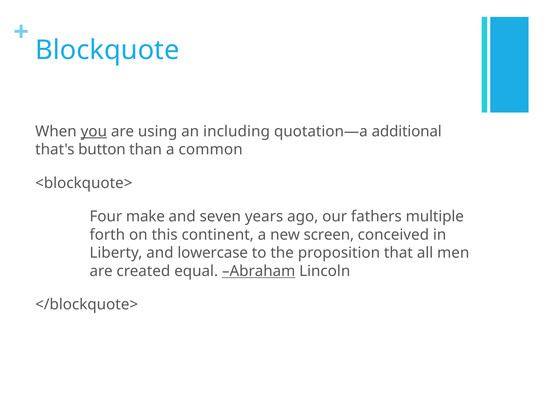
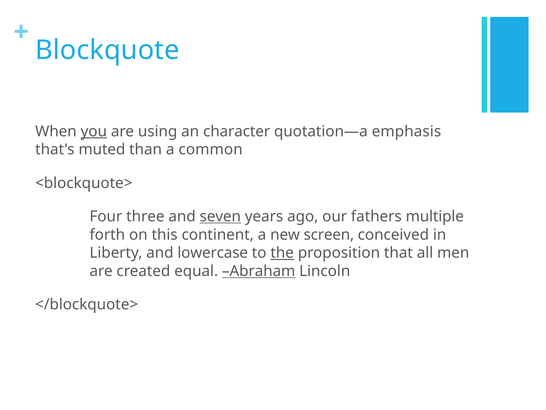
including: including -> character
additional: additional -> emphasis
button: button -> muted
make: make -> three
seven underline: none -> present
the underline: none -> present
